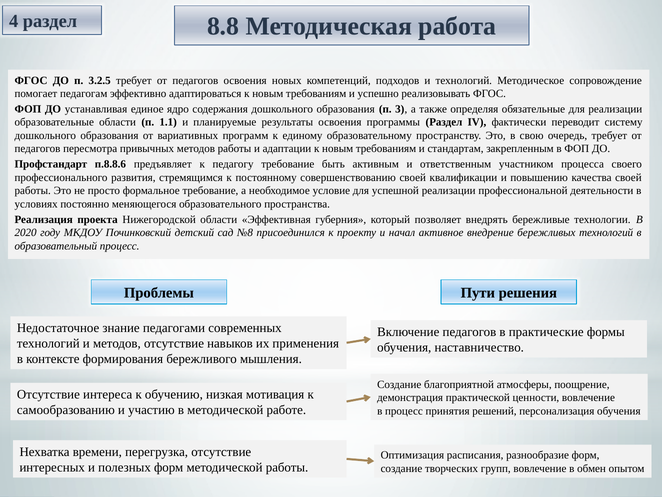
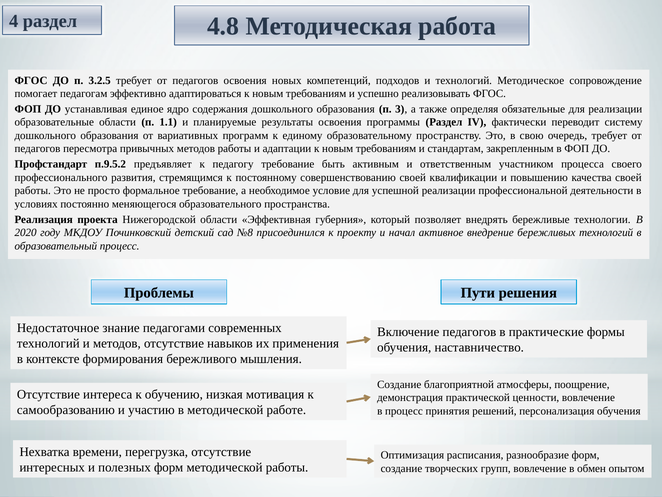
8.8: 8.8 -> 4.8
п.8.8.6: п.8.8.6 -> п.9.5.2
